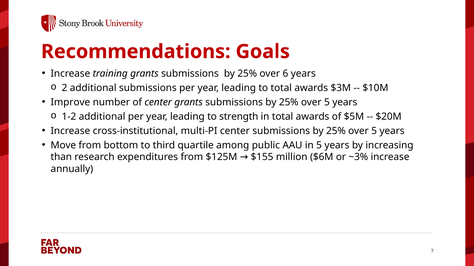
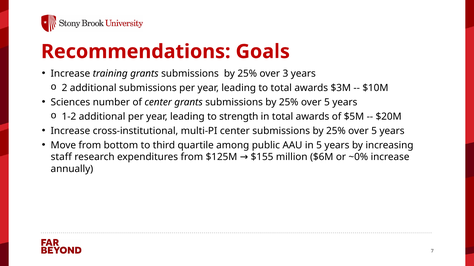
6: 6 -> 3
Improve: Improve -> Sciences
than: than -> staff
~3%: ~3% -> ~0%
